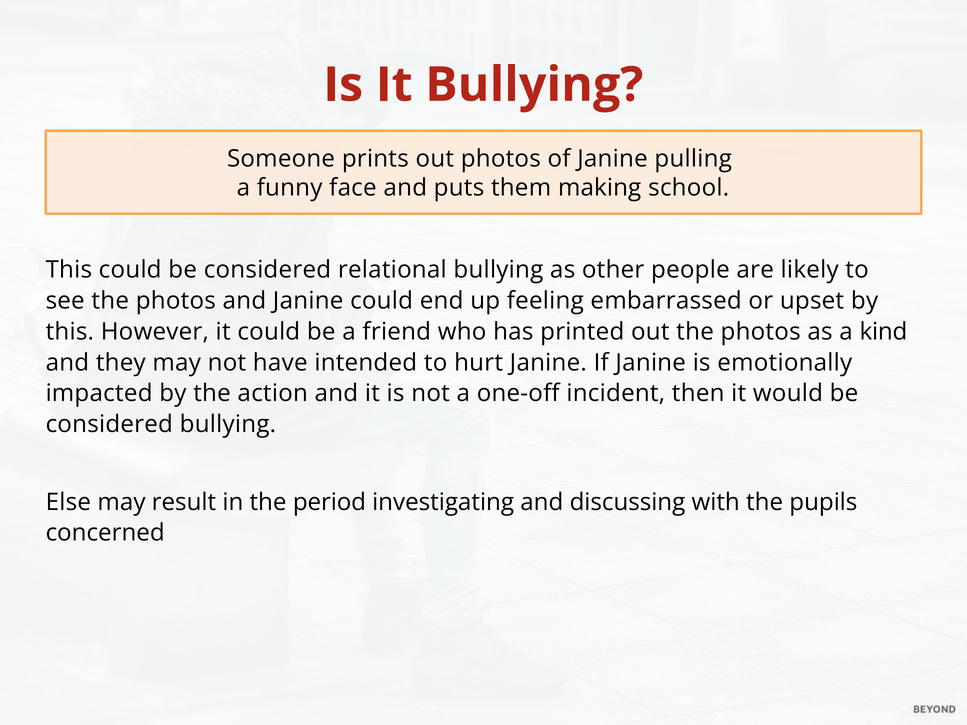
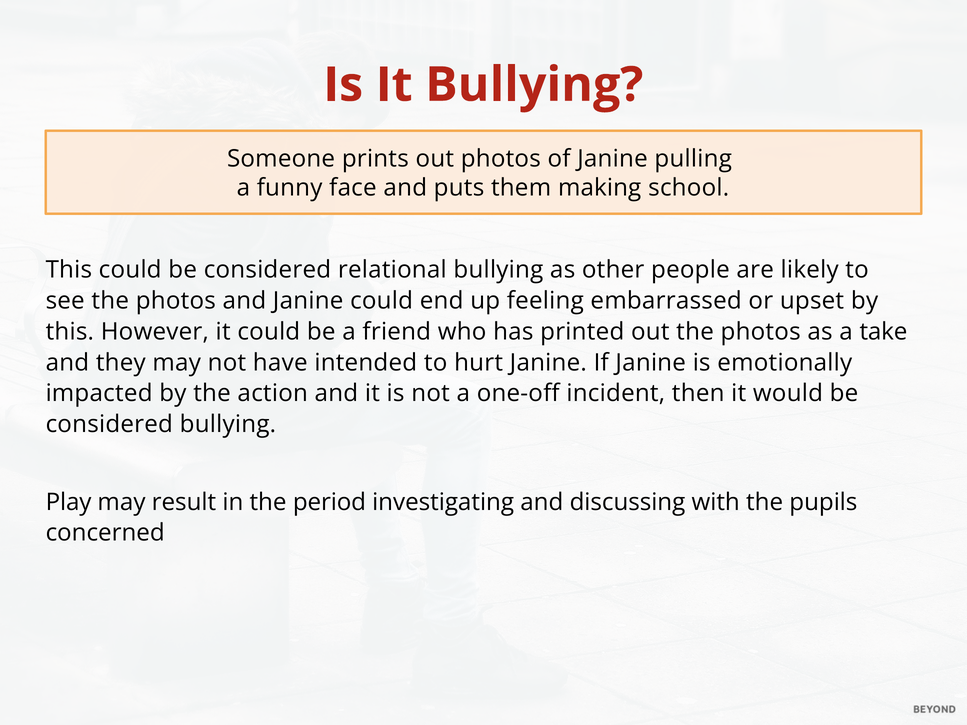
kind: kind -> take
Else: Else -> Play
